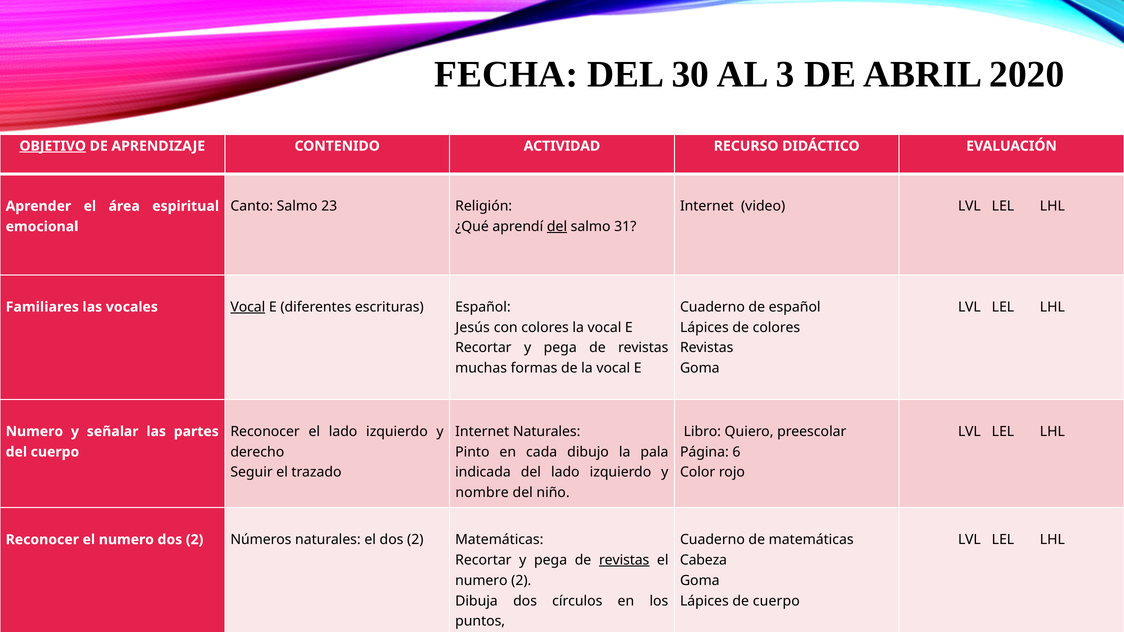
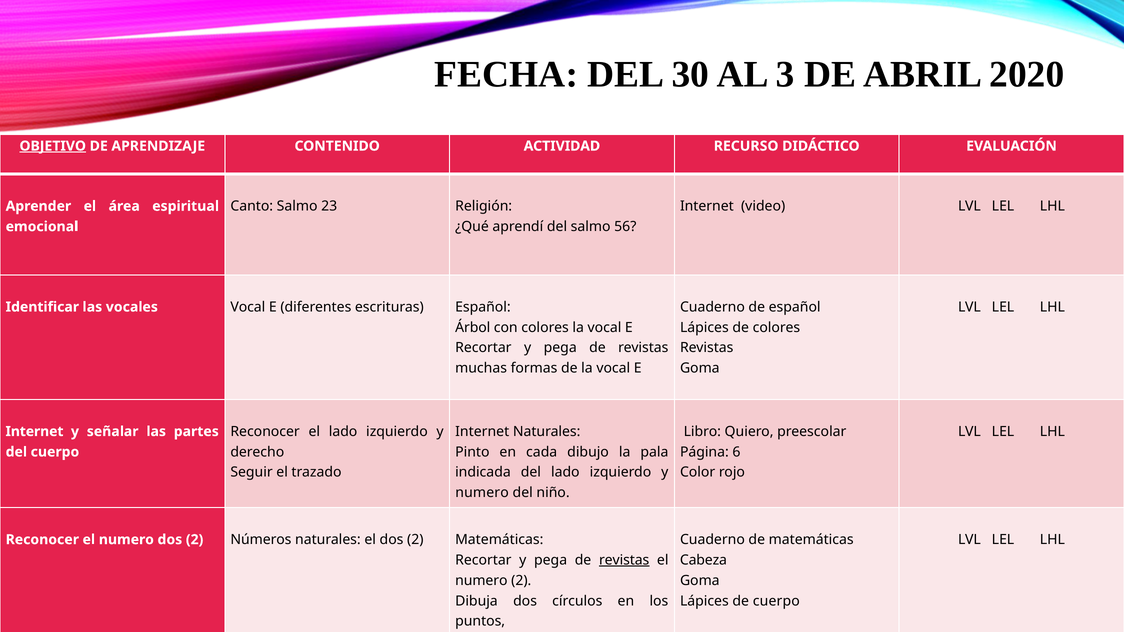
del at (557, 227) underline: present -> none
31: 31 -> 56
Familiares: Familiares -> Identificar
Vocal at (248, 307) underline: present -> none
Jesús: Jesús -> Árbol
Numero at (34, 432): Numero -> Internet
nombre at (482, 493): nombre -> numero
